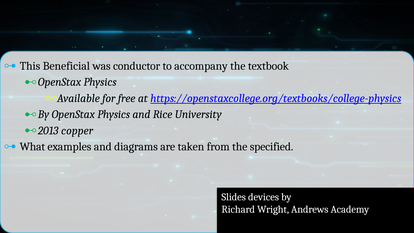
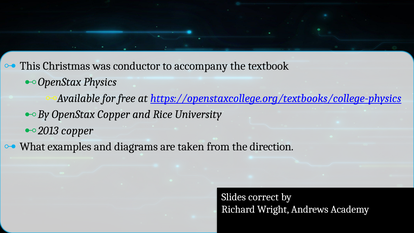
Beneficial: Beneficial -> Christmas
OpenStax Physics: Physics -> Copper
specified: specified -> direction
devices: devices -> correct
